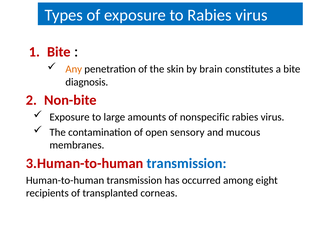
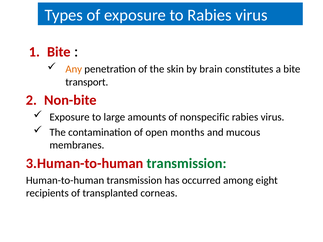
diagnosis: diagnosis -> transport
sensory: sensory -> months
transmission at (187, 163) colour: blue -> green
